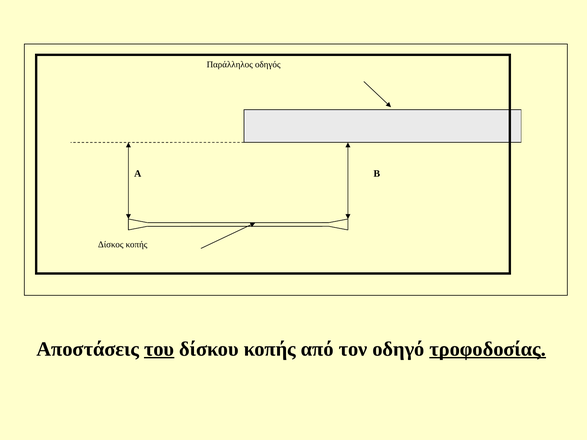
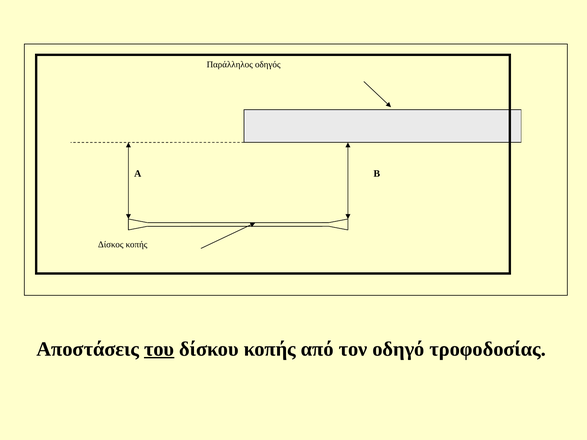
τροφοδοσίας underline: present -> none
